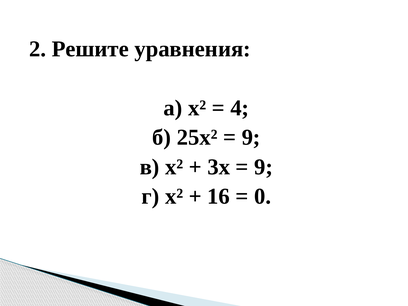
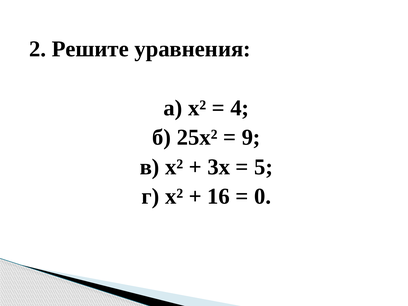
9 at (264, 167): 9 -> 5
